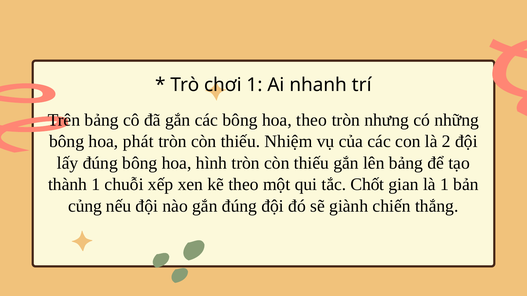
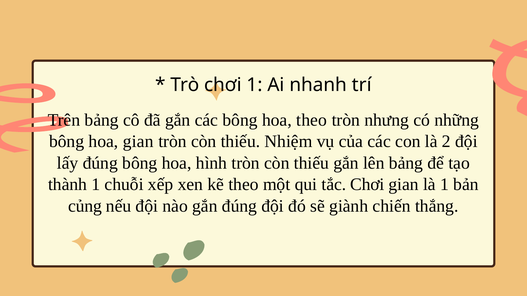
hoa phát: phát -> gian
tắc Chốt: Chốt -> Chơi
